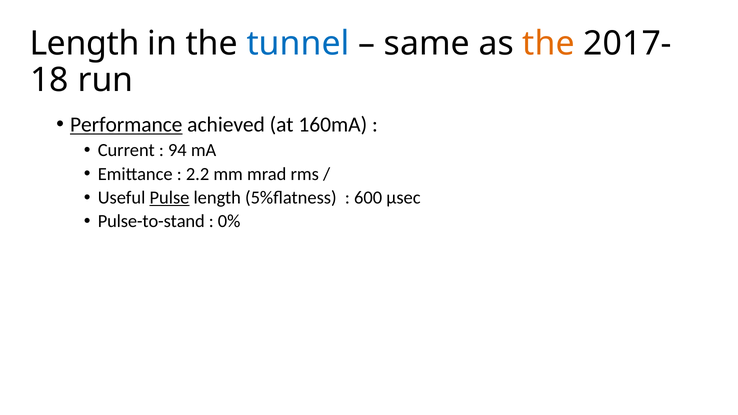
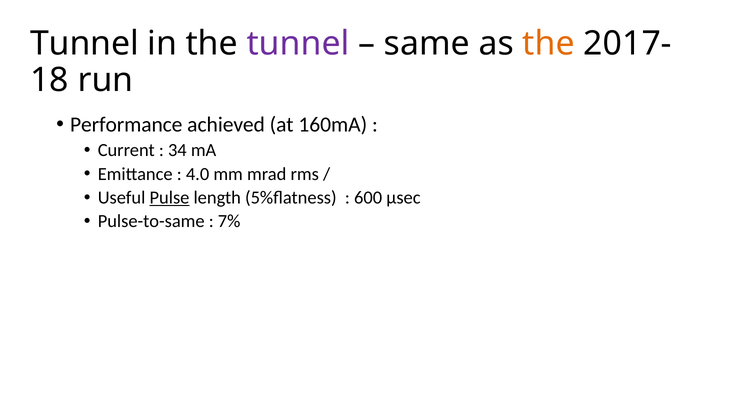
Length at (85, 44): Length -> Tunnel
tunnel at (298, 44) colour: blue -> purple
Performance underline: present -> none
94: 94 -> 34
2.2: 2.2 -> 4.0
Pulse-to-stand: Pulse-to-stand -> Pulse-to-same
0%: 0% -> 7%
